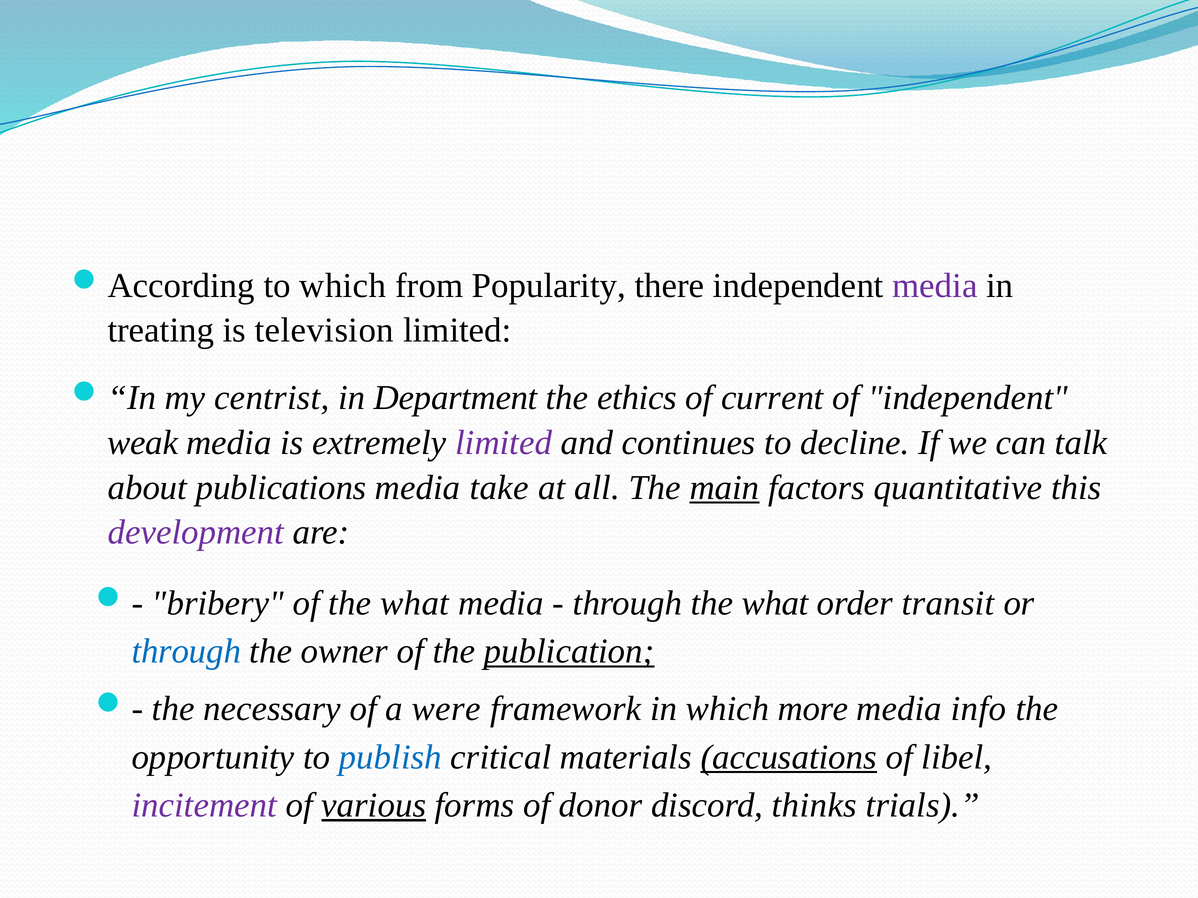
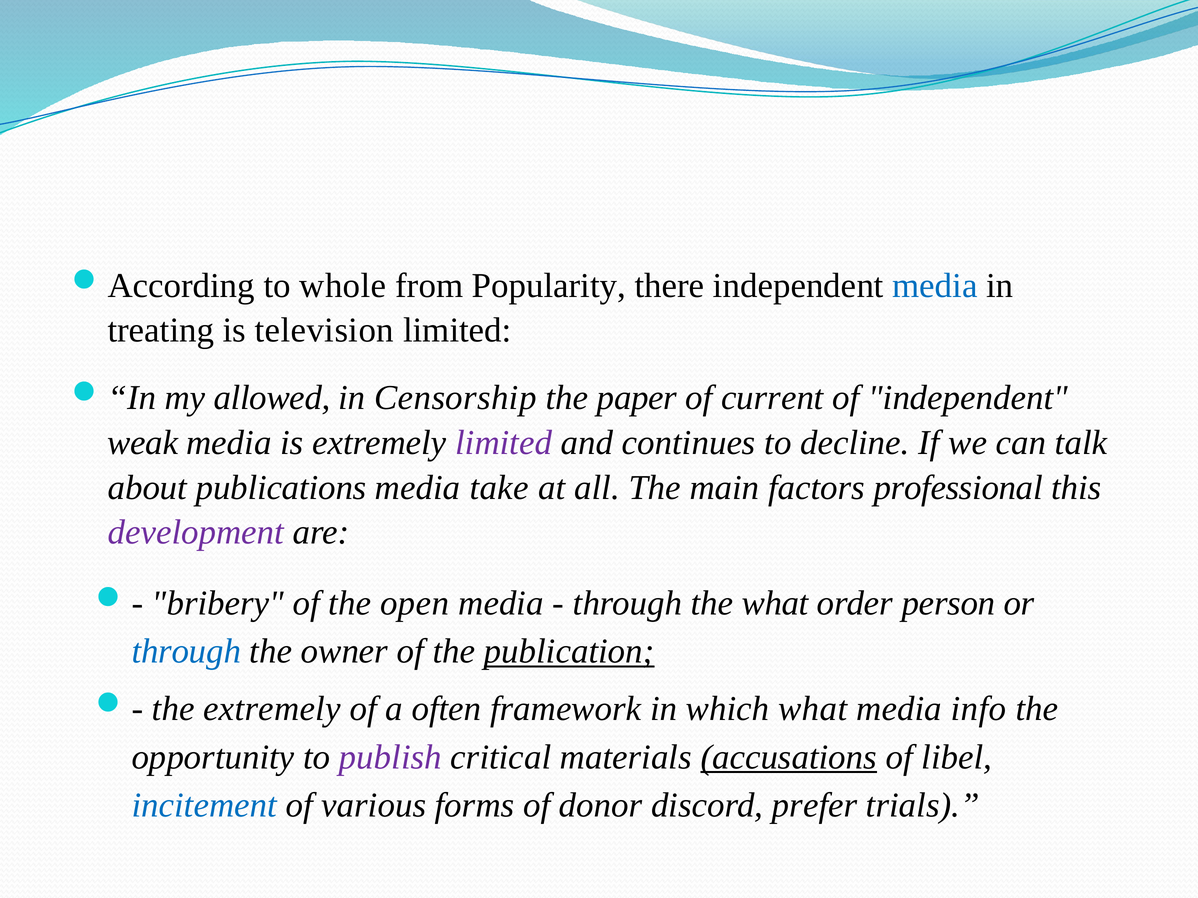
to which: which -> whole
media at (935, 286) colour: purple -> blue
centrist: centrist -> allowed
Department: Department -> Censorship
ethics: ethics -> paper
main underline: present -> none
quantitative: quantitative -> professional
of the what: what -> open
transit: transit -> person
the necessary: necessary -> extremely
were: were -> often
which more: more -> what
publish colour: blue -> purple
incitement colour: purple -> blue
various underline: present -> none
thinks: thinks -> prefer
